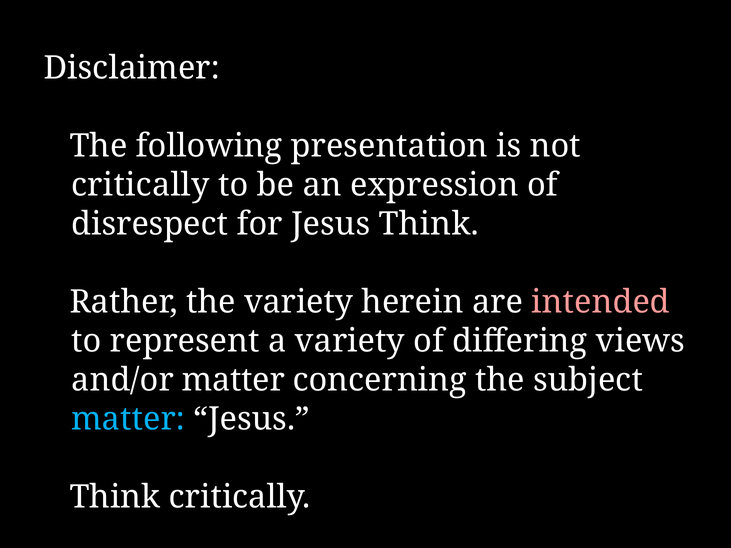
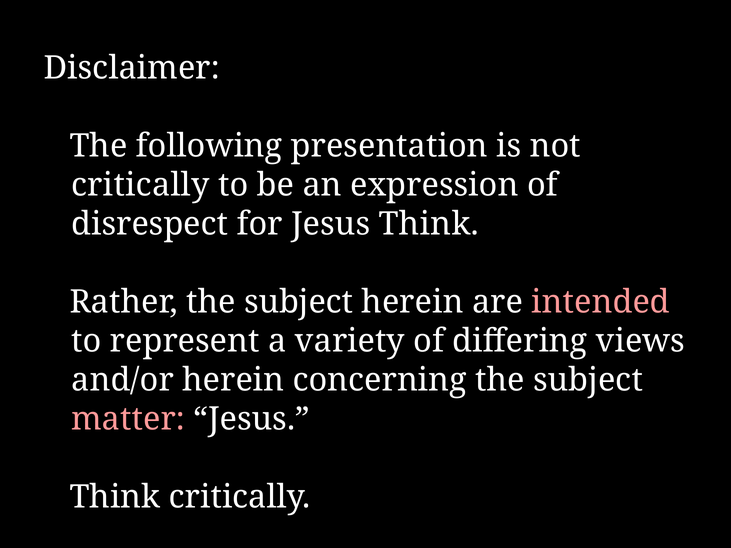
Rather the variety: variety -> subject
and/or matter: matter -> herein
matter at (128, 419) colour: light blue -> pink
